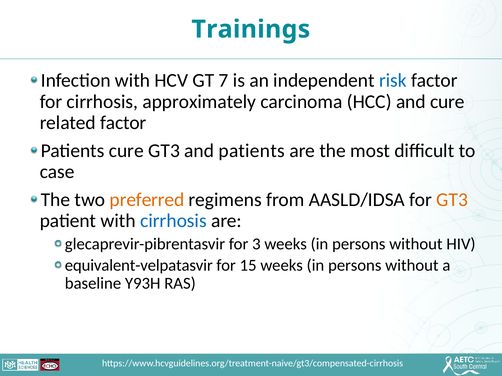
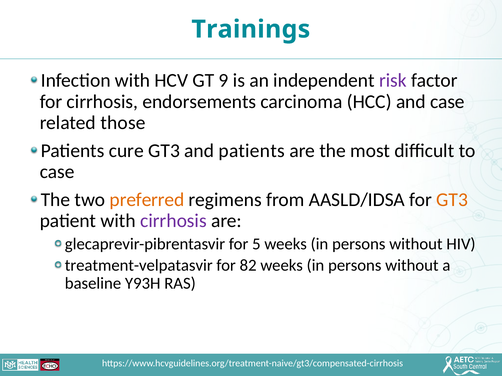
7: 7 -> 9
risk colour: blue -> purple
approximately: approximately -> endorsements
and cure: cure -> case
related factor: factor -> those
cirrhosis at (173, 221) colour: blue -> purple
3: 3 -> 5
equivalent-velpatasvir: equivalent-velpatasvir -> treatment-velpatasvir
15: 15 -> 82
